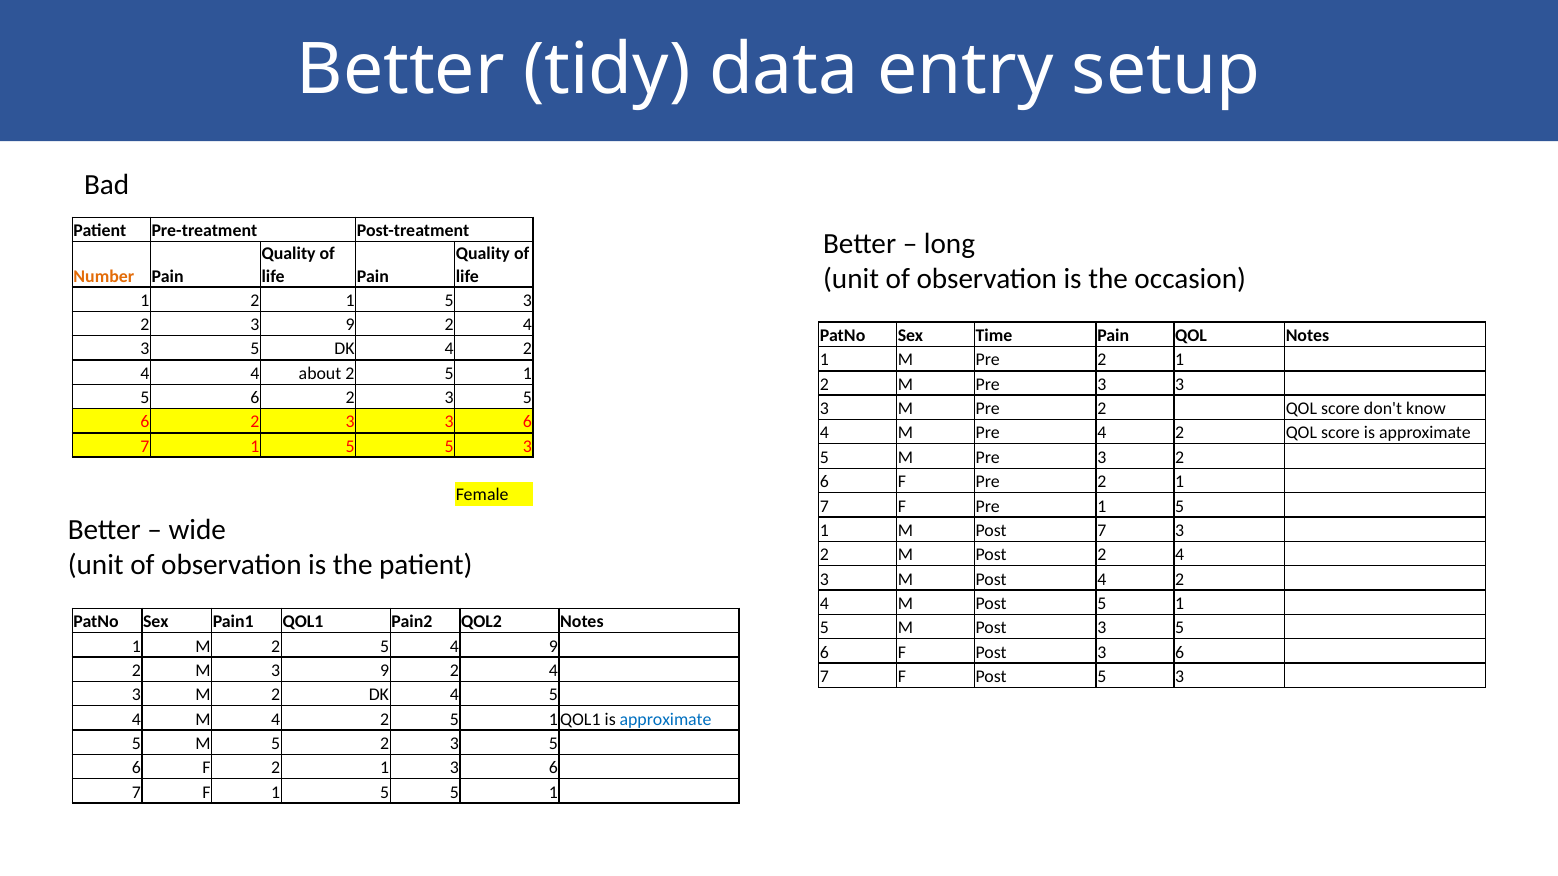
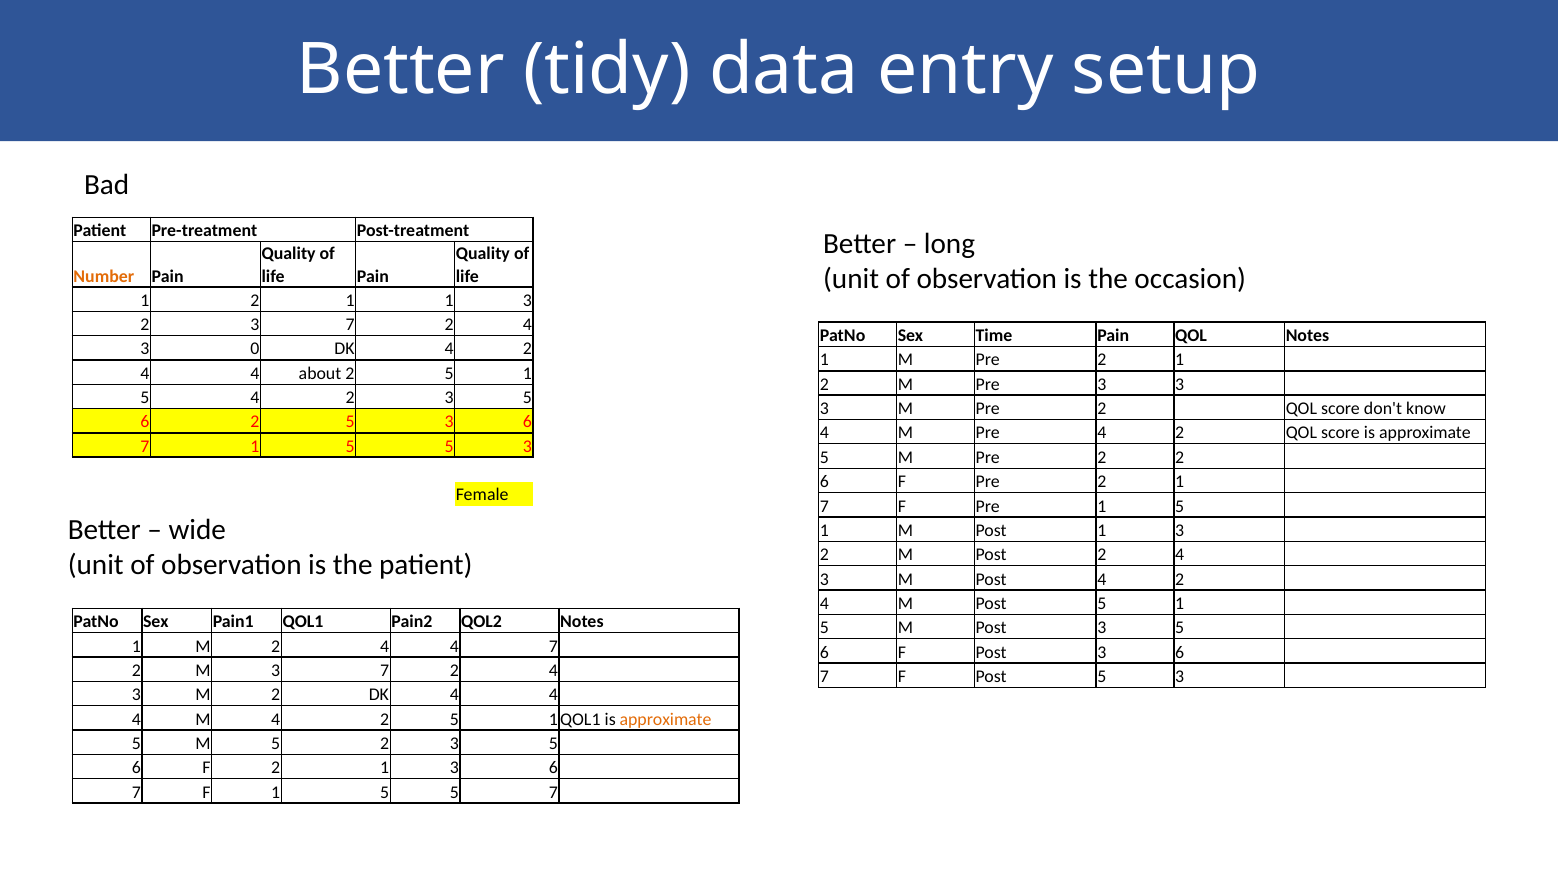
2 1 5: 5 -> 1
2 3 9: 9 -> 7
5 at (255, 349): 5 -> 0
6 at (255, 398): 6 -> 4
3 at (350, 422): 3 -> 5
5 M Pre 3: 3 -> 2
Post 7: 7 -> 1
M 2 5: 5 -> 4
4 9: 9 -> 7
M 3 9: 9 -> 7
DK 4 5: 5 -> 4
approximate at (666, 719) colour: blue -> orange
5 5 1: 1 -> 7
